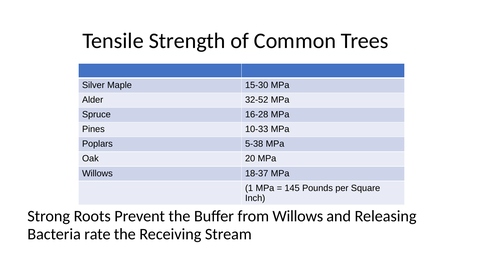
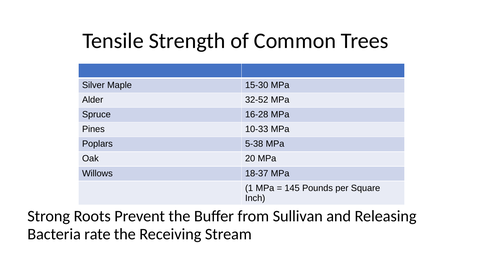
from Willows: Willows -> Sullivan
